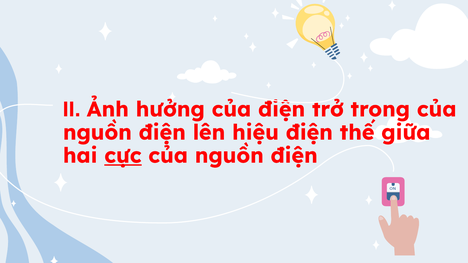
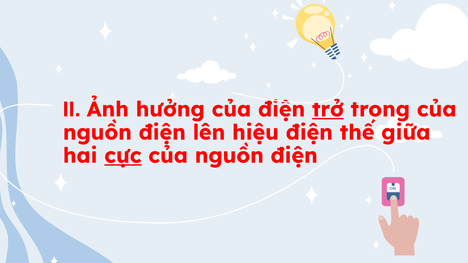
trở underline: none -> present
